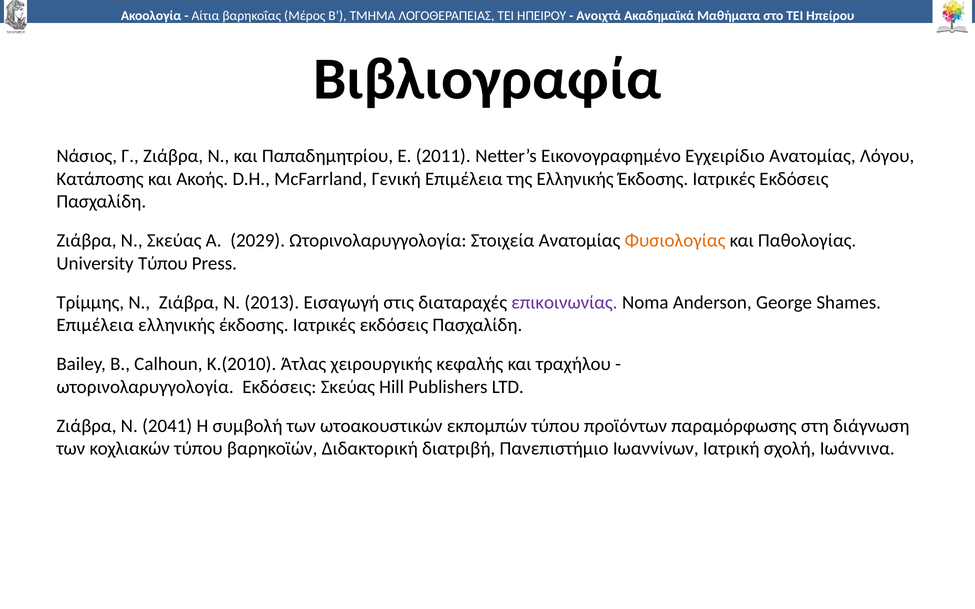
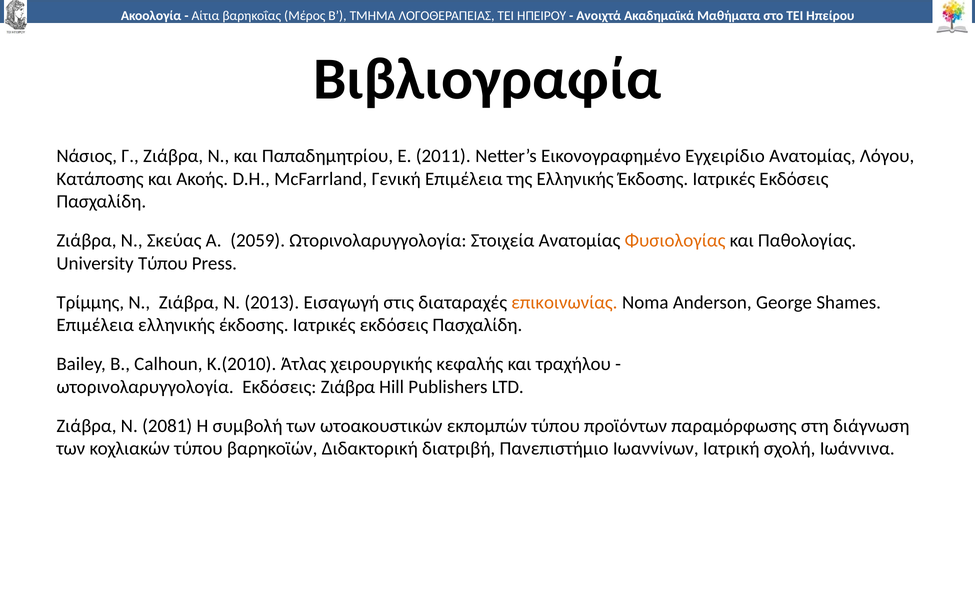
2029: 2029 -> 2059
επικοινωνίας colour: purple -> orange
Εκδόσεις Σκεύας: Σκεύας -> Ζιάβρα
2041: 2041 -> 2081
